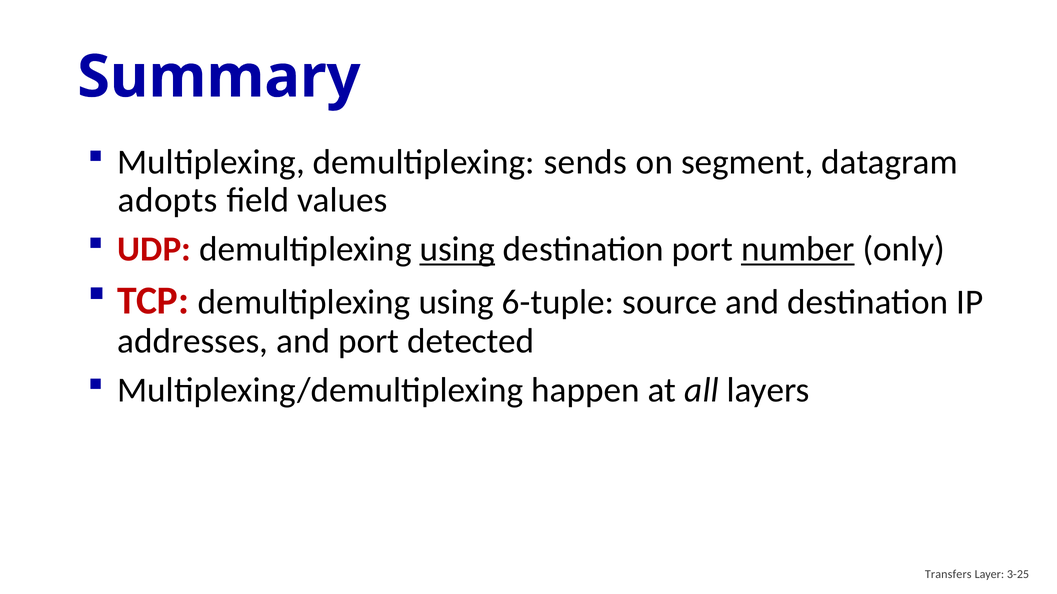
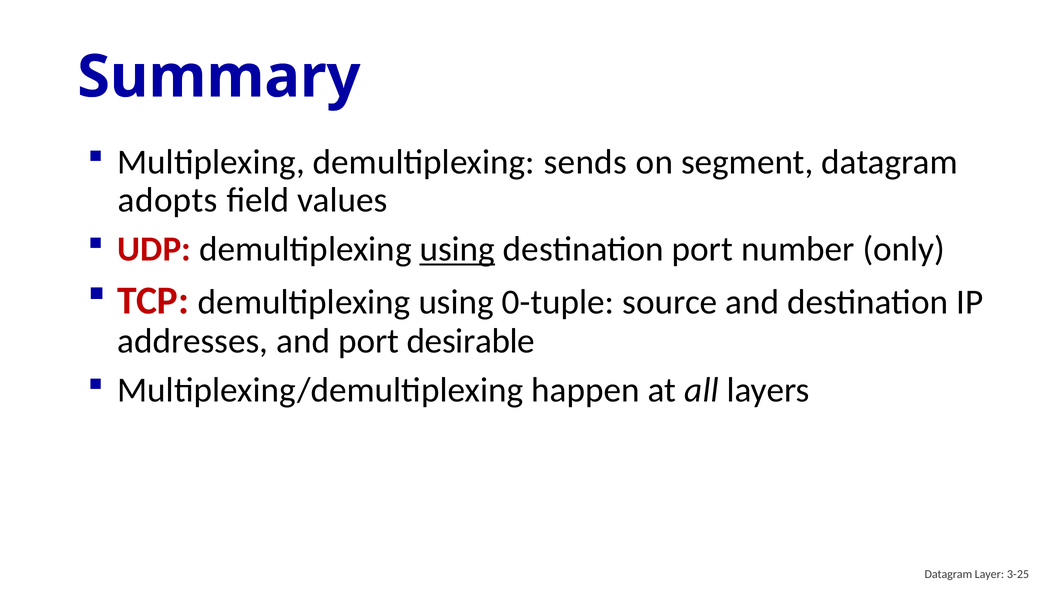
number underline: present -> none
6-tuple: 6-tuple -> 0-tuple
detected: detected -> desirable
Transfers at (948, 575): Transfers -> Datagram
